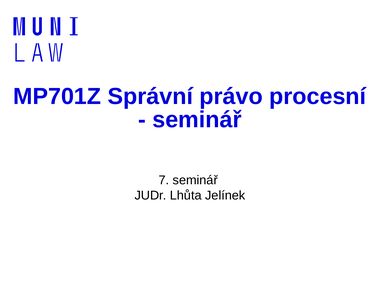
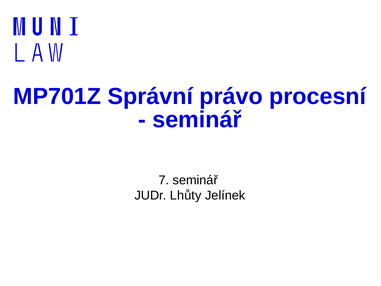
Lhůta: Lhůta -> Lhůty
